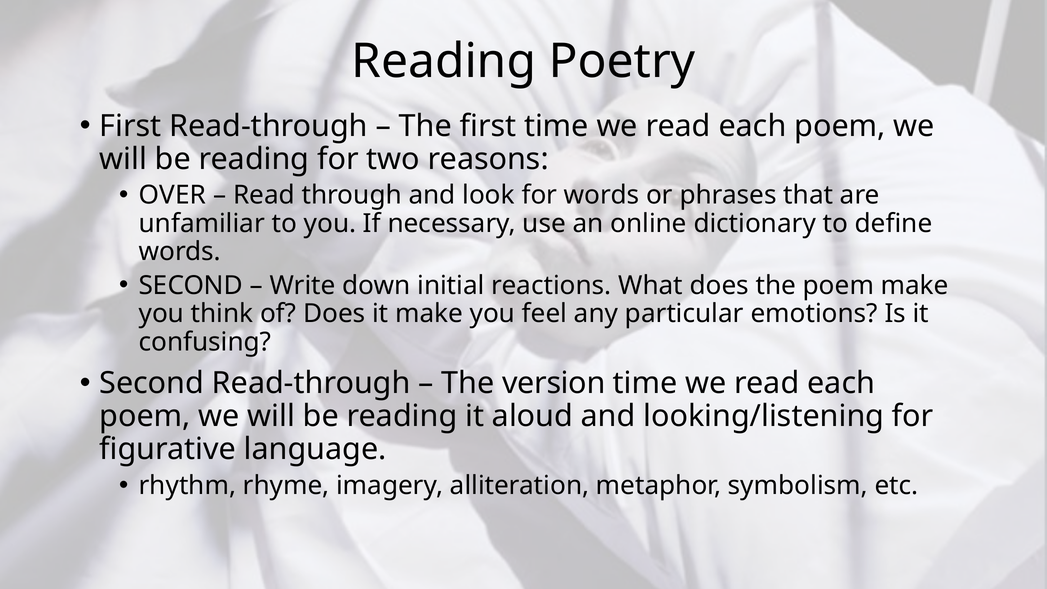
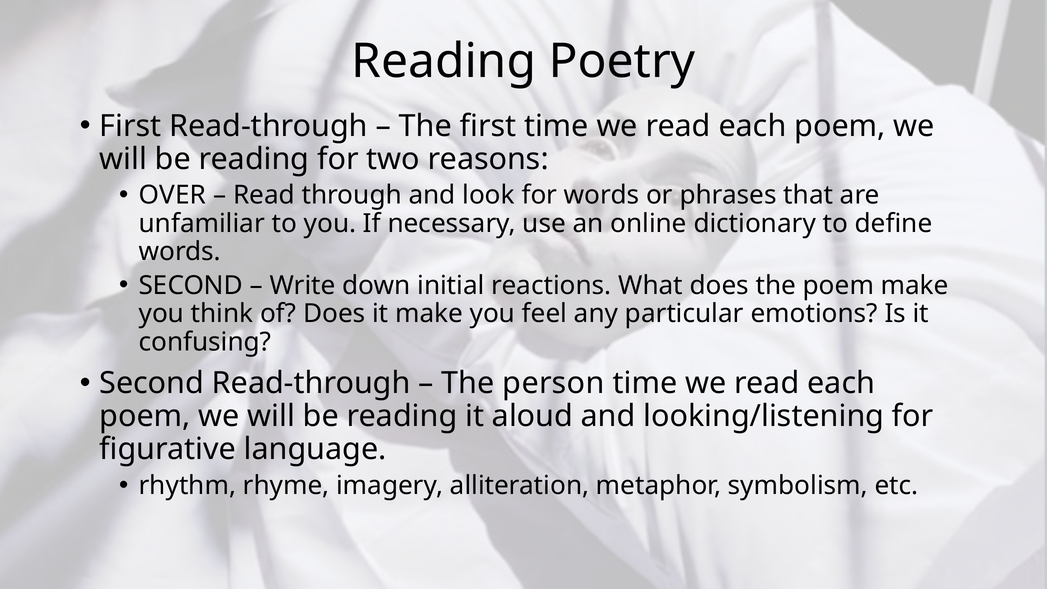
version: version -> person
